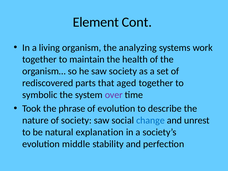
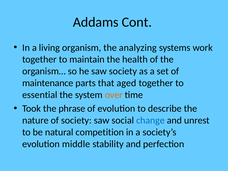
Element: Element -> Addams
rediscovered: rediscovered -> maintenance
symbolic: symbolic -> essential
over colour: purple -> orange
explanation: explanation -> competition
